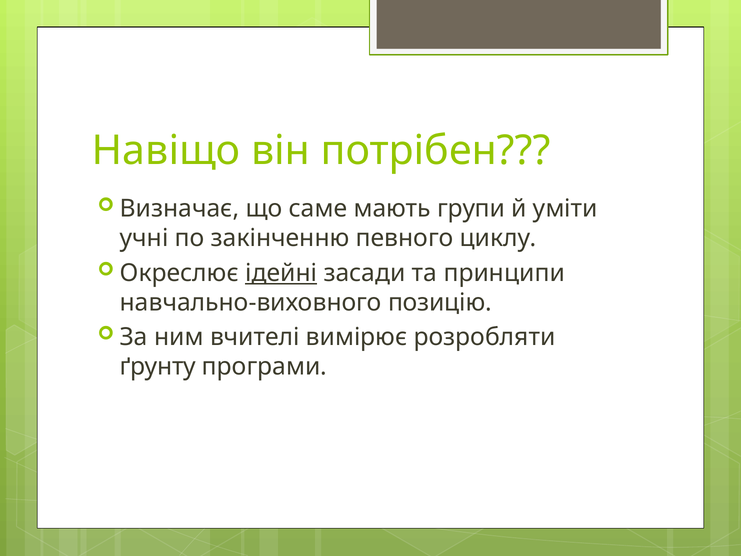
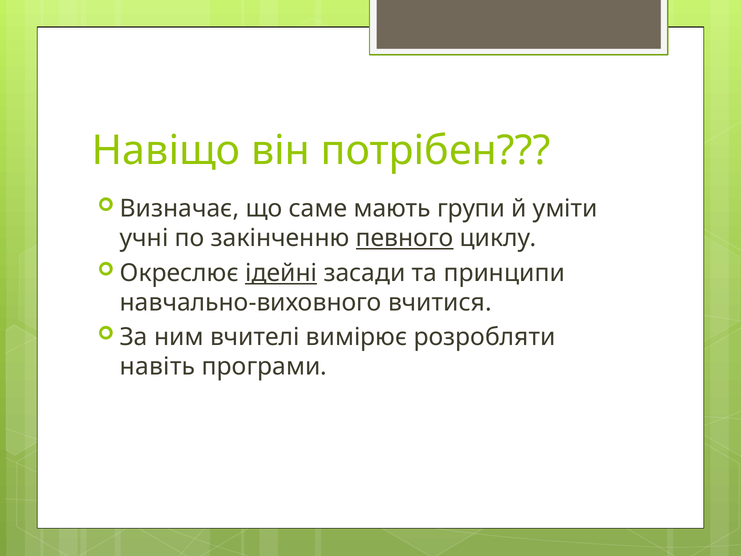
певного underline: none -> present
позицію: позицію -> вчитися
ґрунту: ґрунту -> навіть
